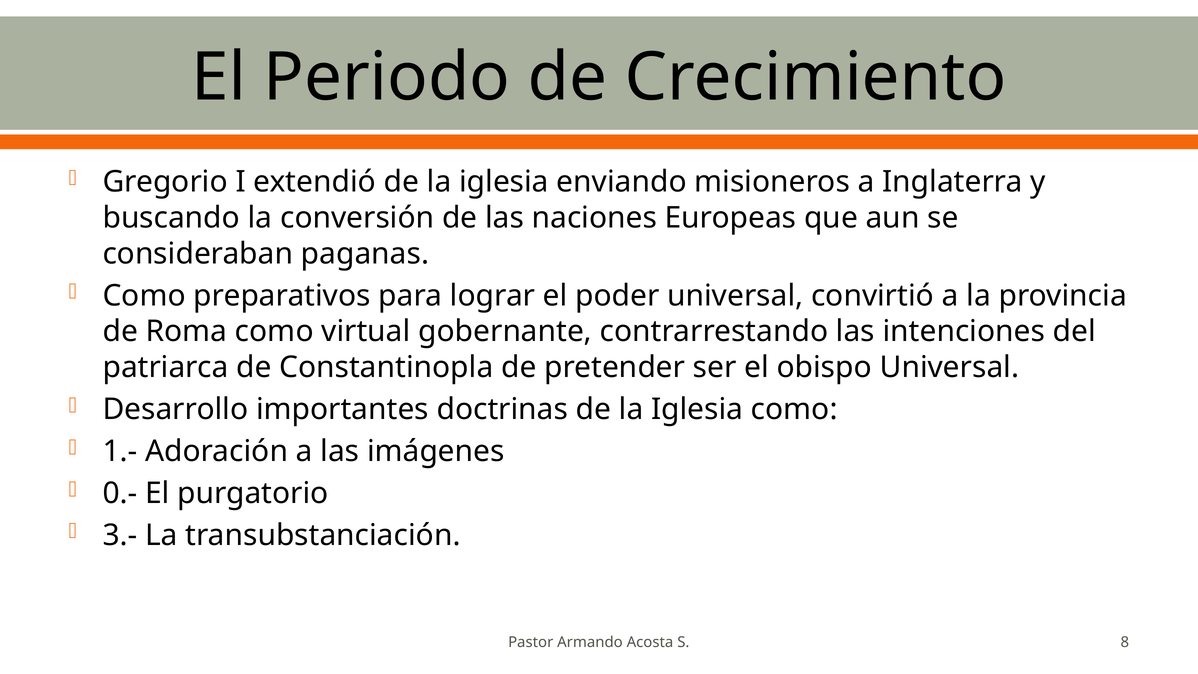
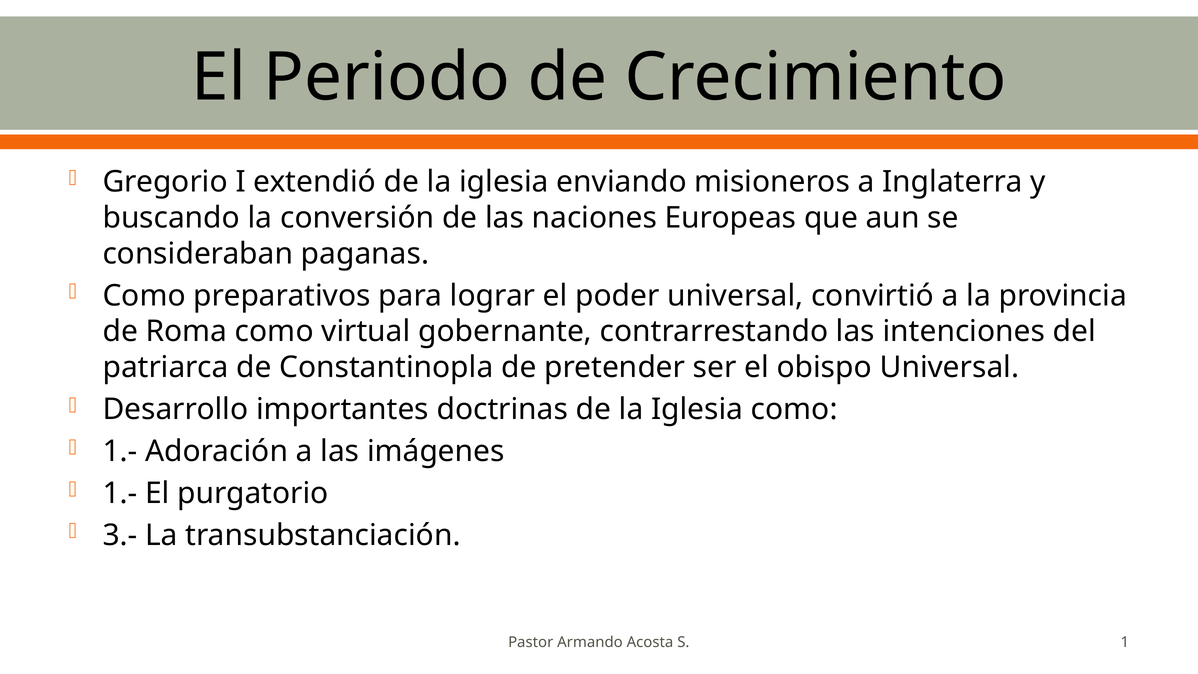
0.- at (120, 493): 0.- -> 1.-
8: 8 -> 1
